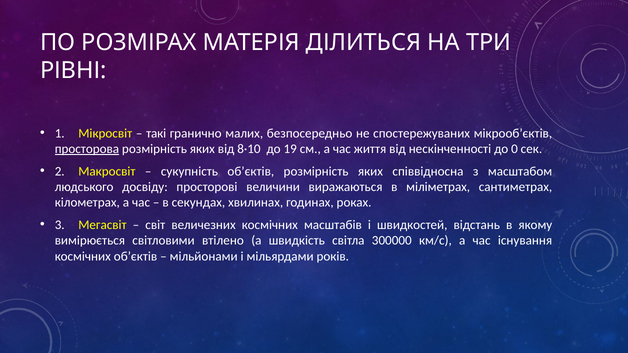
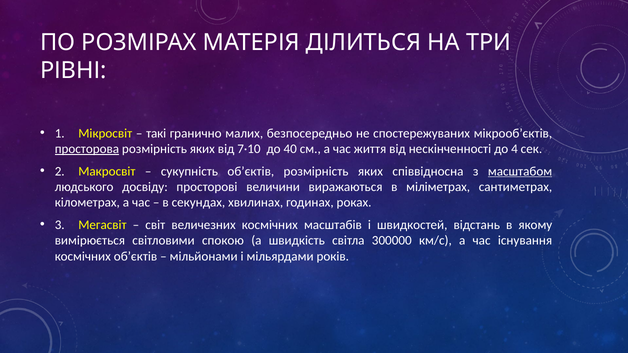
8·10: 8·10 -> 7·10
19: 19 -> 40
0: 0 -> 4
масштабом underline: none -> present
втілено: втілено -> спокою
